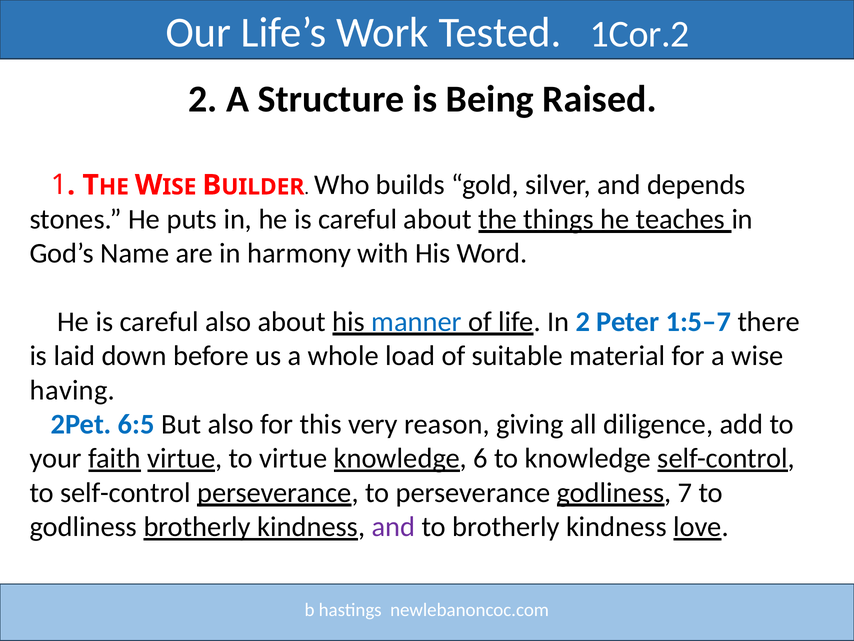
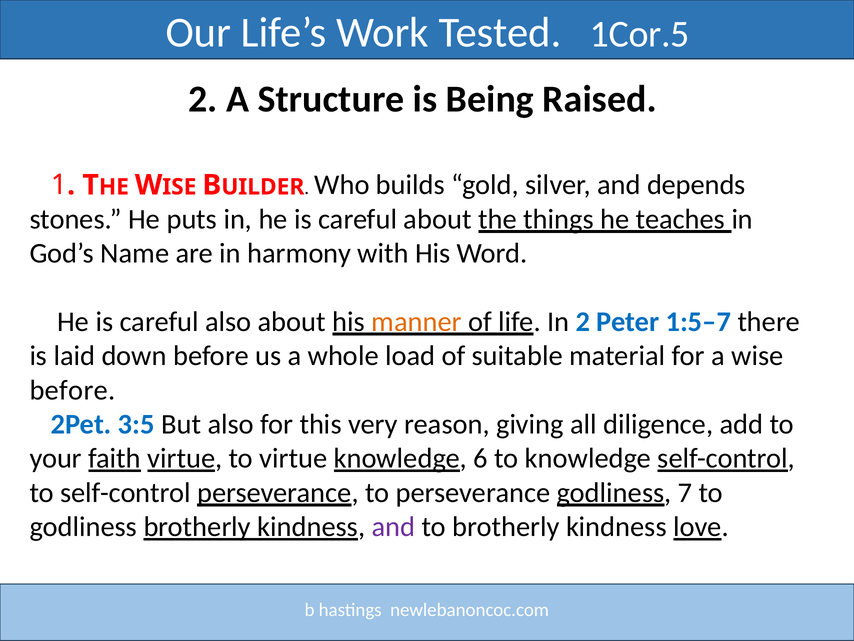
1Cor.2: 1Cor.2 -> 1Cor.5
manner colour: blue -> orange
having at (72, 390): having -> before
6:5: 6:5 -> 3:5
